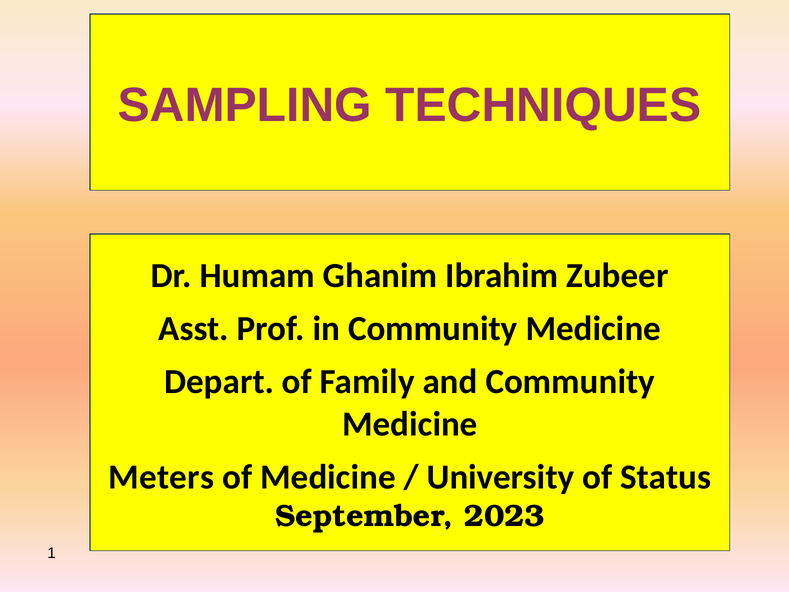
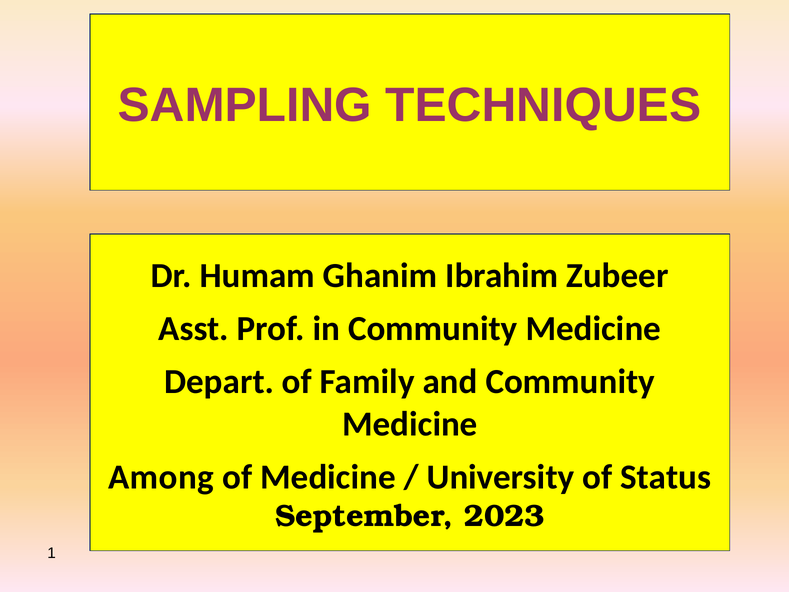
Meters: Meters -> Among
